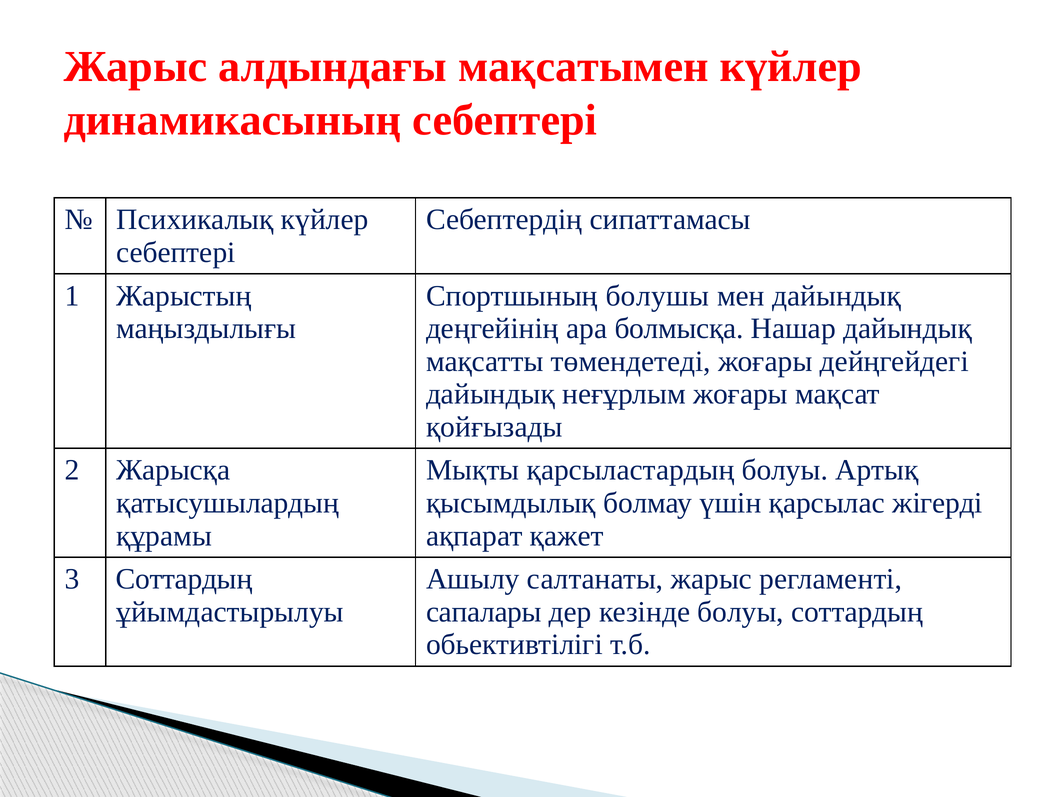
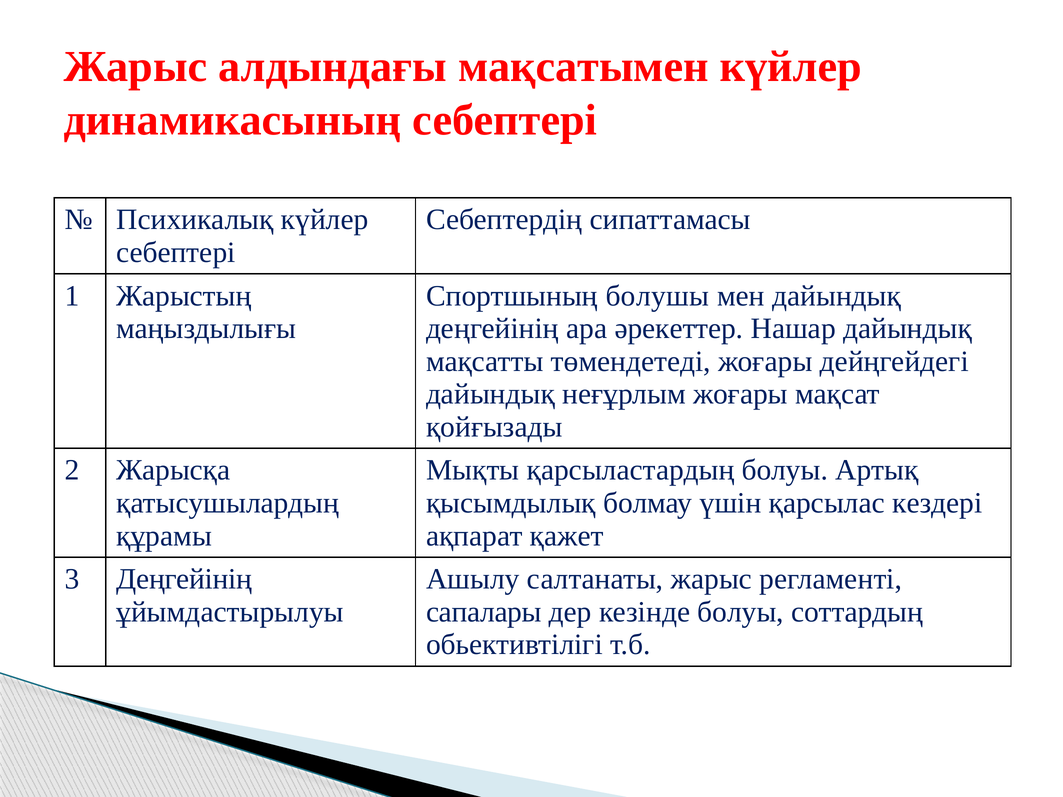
болмысқа: болмысқа -> әрекеттер
жігерді: жігерді -> кездері
3 Соттардың: Соттардың -> Деңгейінің
